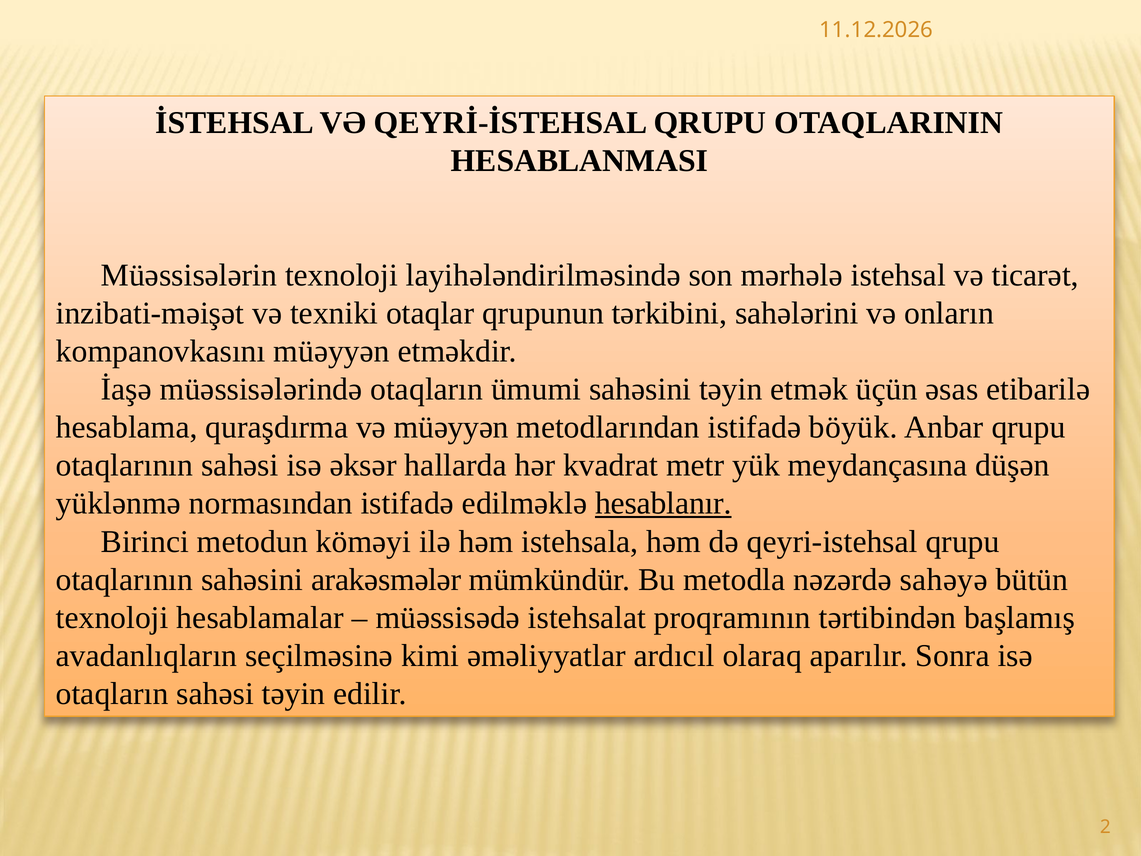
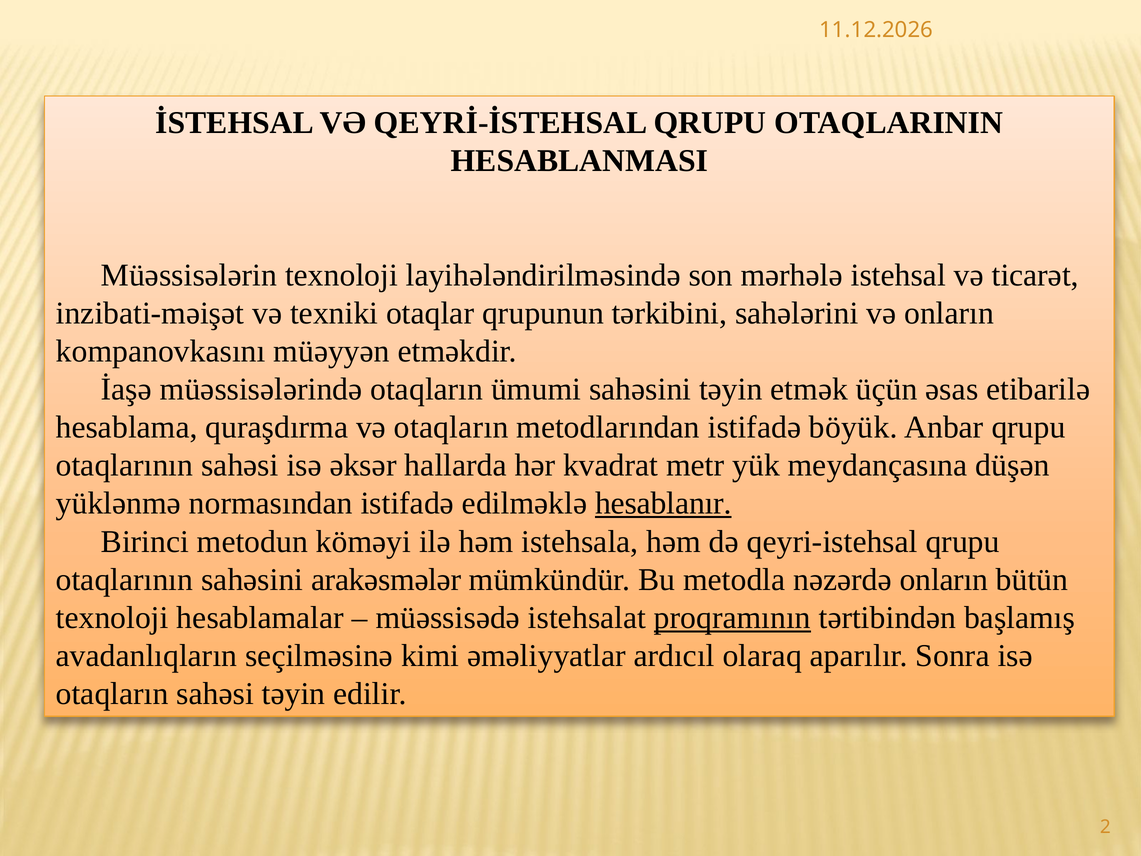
və müəyyən: müəyyən -> otaqların
nəzərdə sahəyə: sahəyə -> onların
proqramının underline: none -> present
